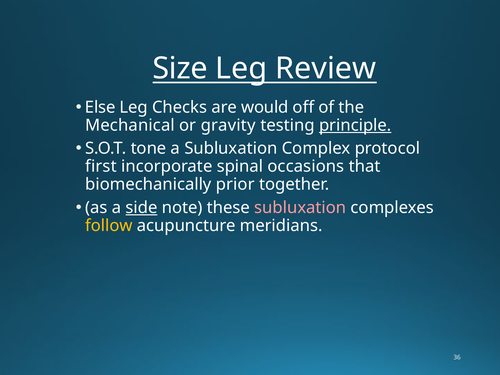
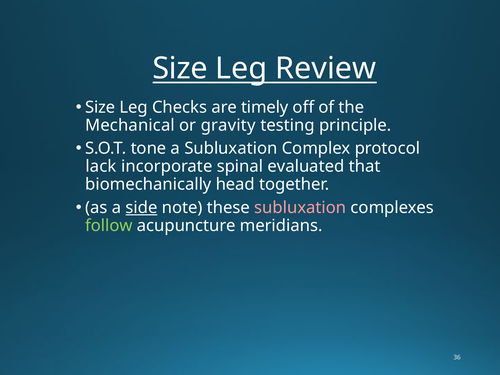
Else at (100, 107): Else -> Size
would: would -> timely
principle underline: present -> none
first: first -> lack
occasions: occasions -> evaluated
prior: prior -> head
follow colour: yellow -> light green
